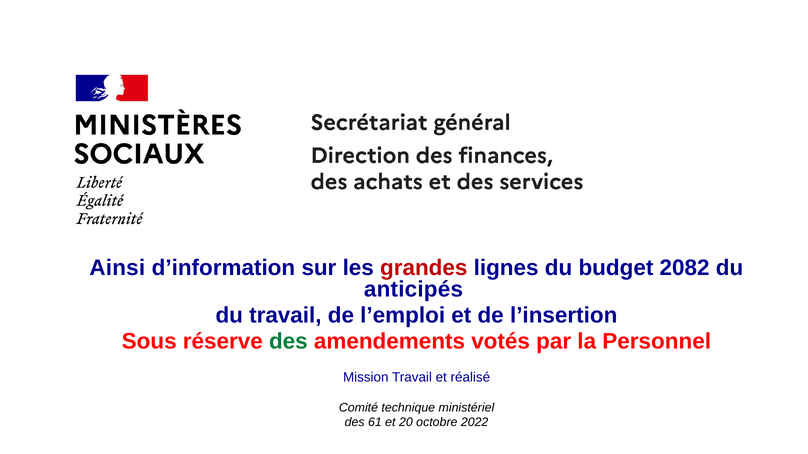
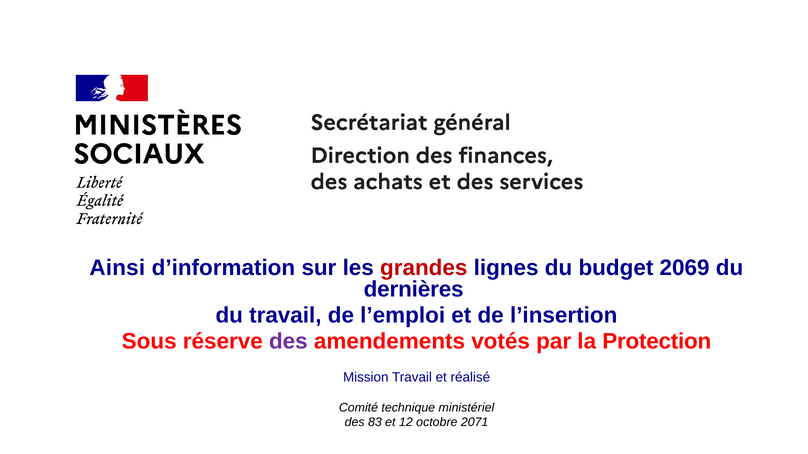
2082: 2082 -> 2069
anticipés: anticipés -> dernières
des at (288, 342) colour: green -> purple
Personnel: Personnel -> Protection
61: 61 -> 83
20: 20 -> 12
2022: 2022 -> 2071
